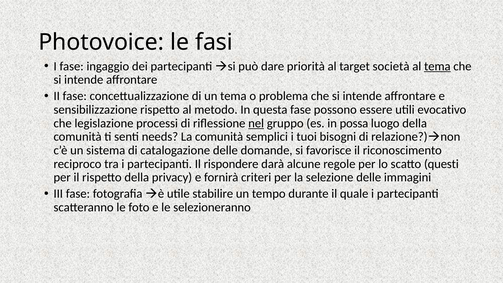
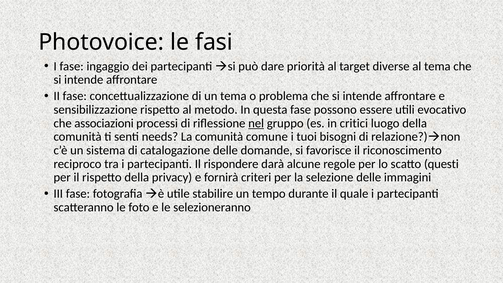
società: società -> diverse
tema at (437, 66) underline: present -> none
legislazione: legislazione -> associazioni
possa: possa -> critici
semplici: semplici -> comune
